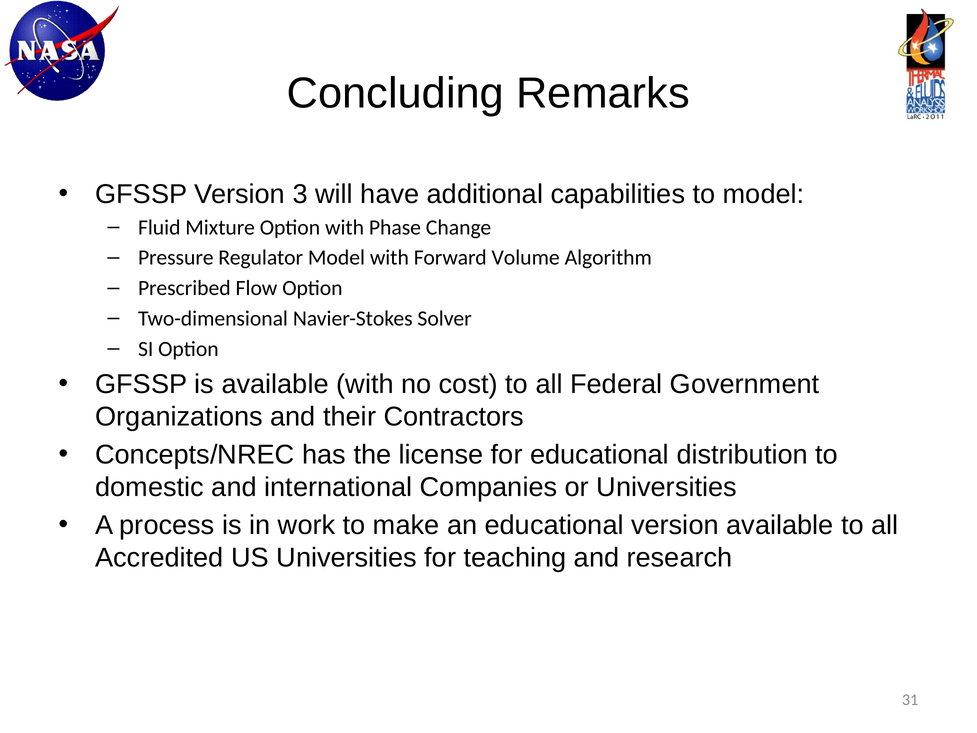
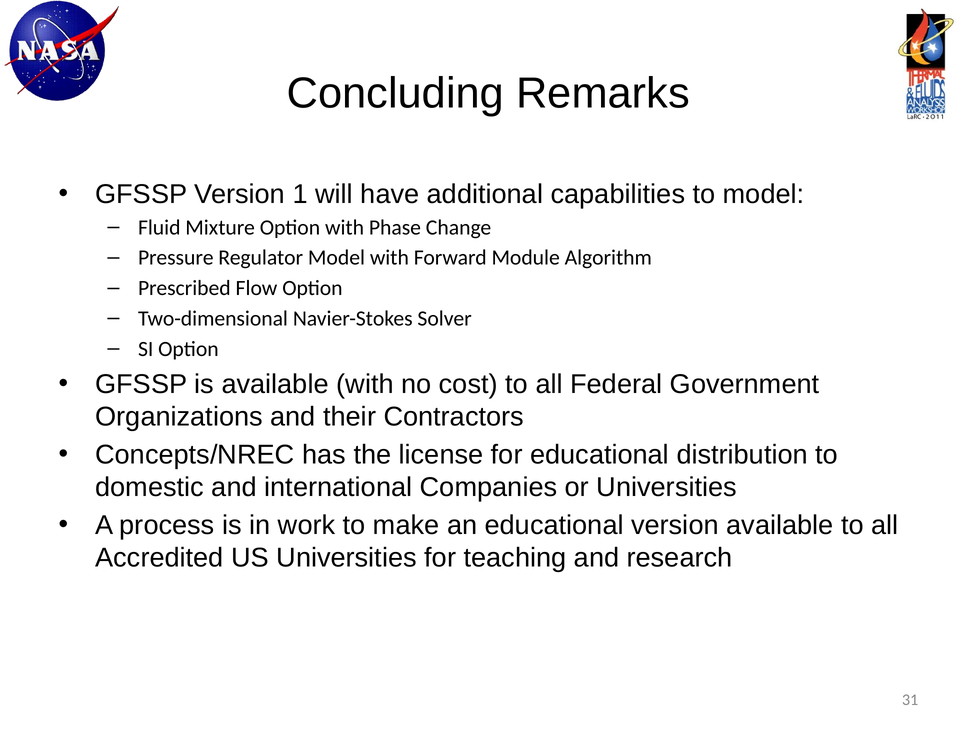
3: 3 -> 1
Volume: Volume -> Module
